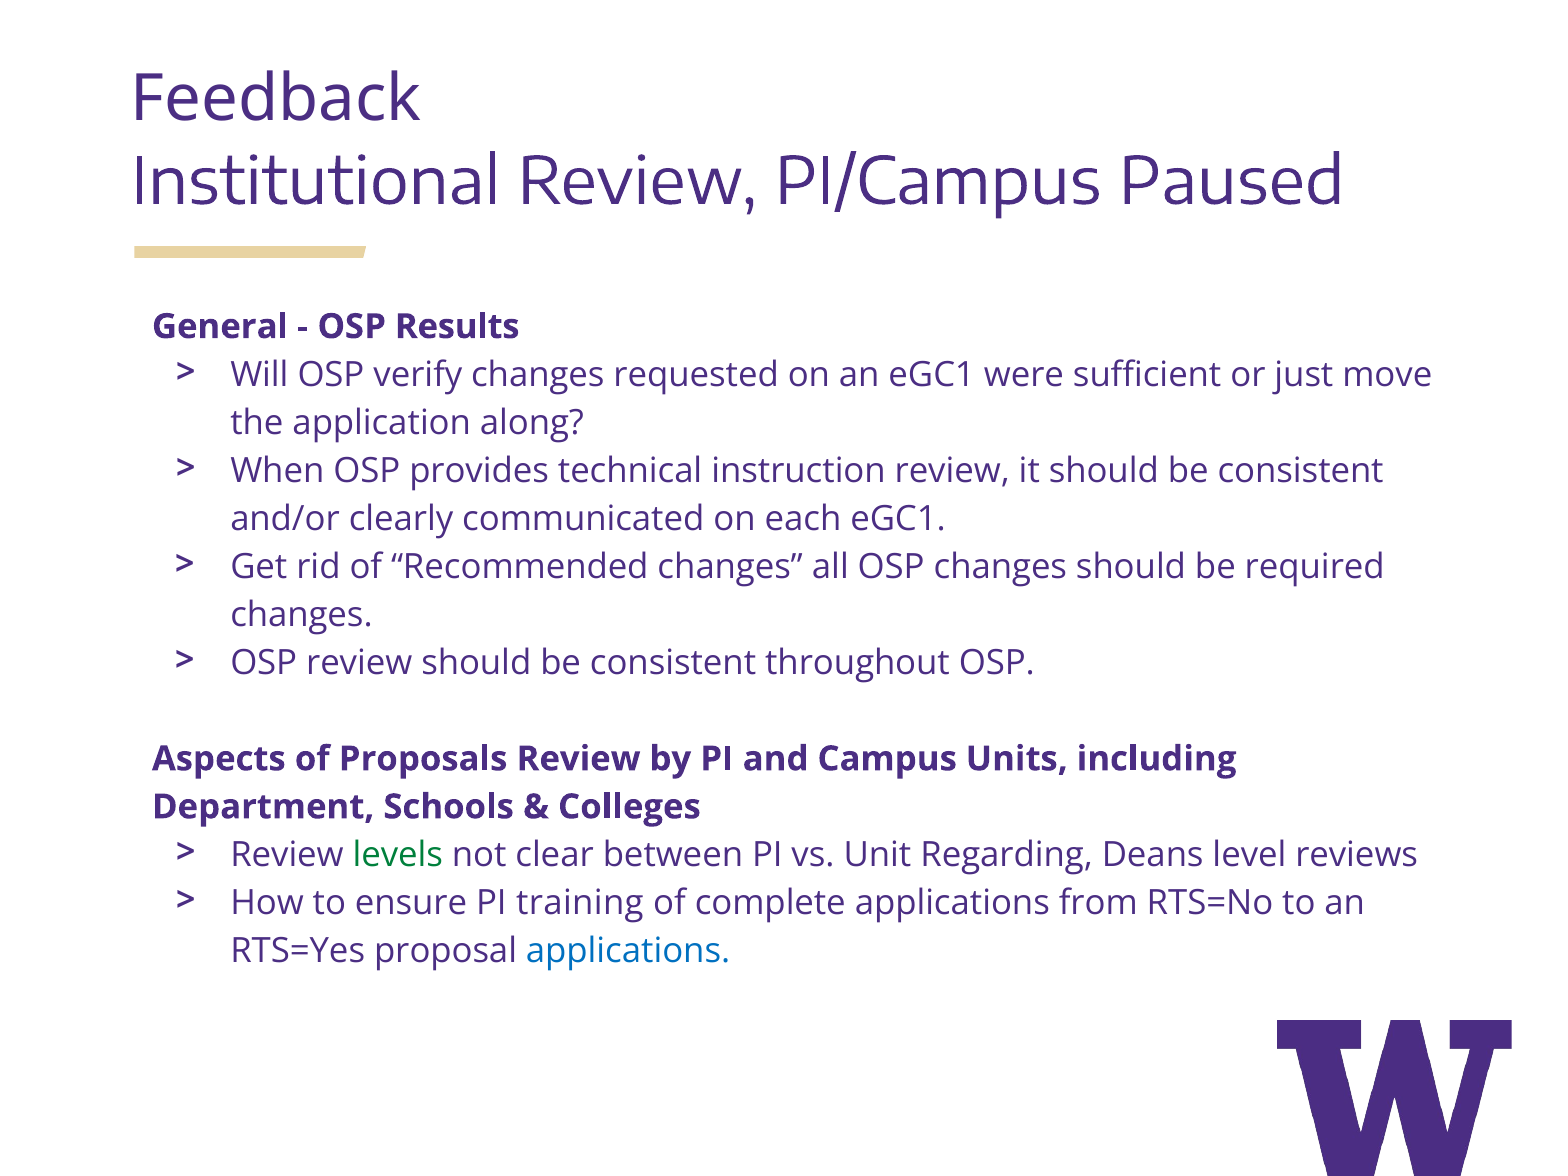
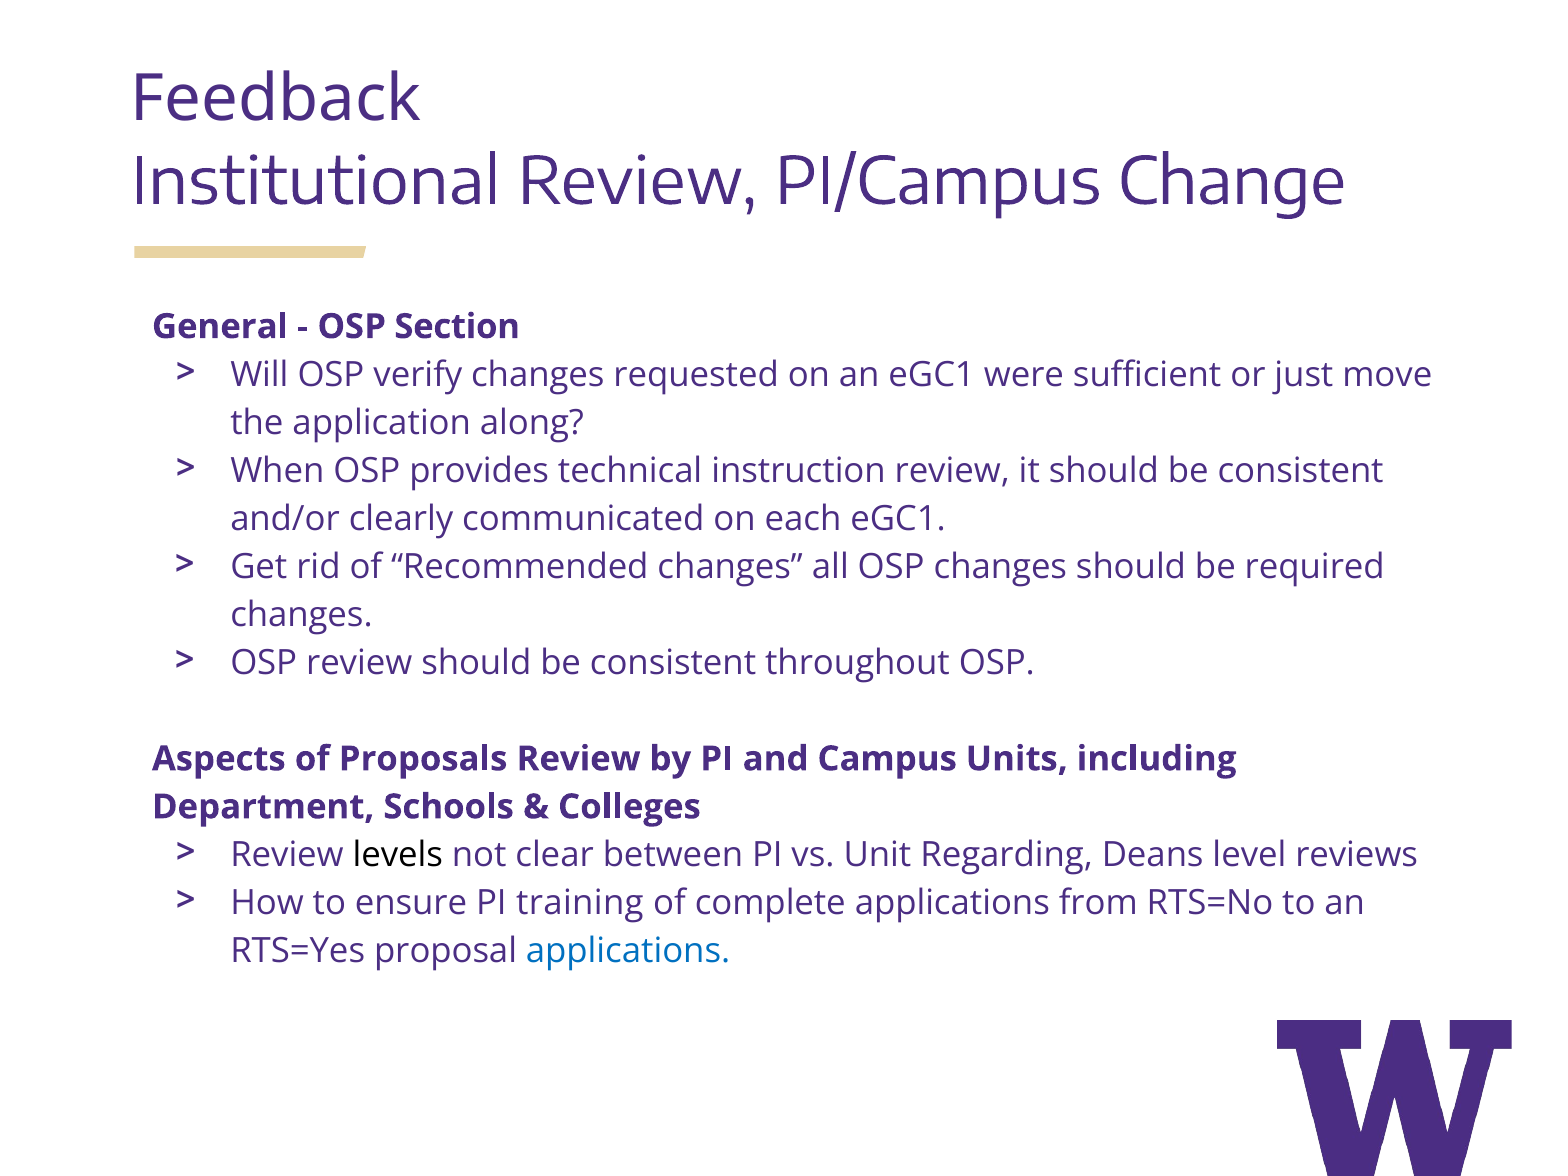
Paused: Paused -> Change
Results: Results -> Section
levels colour: green -> black
